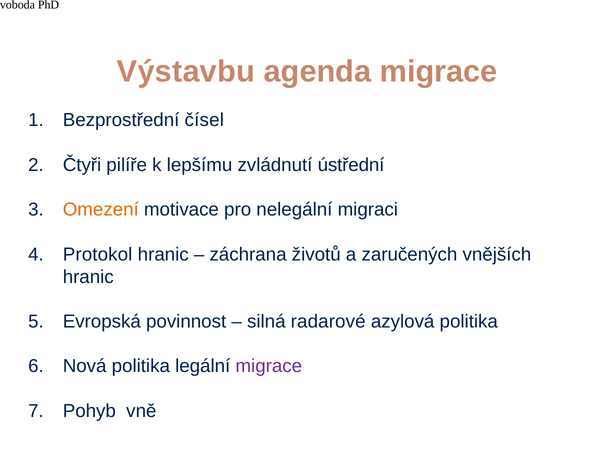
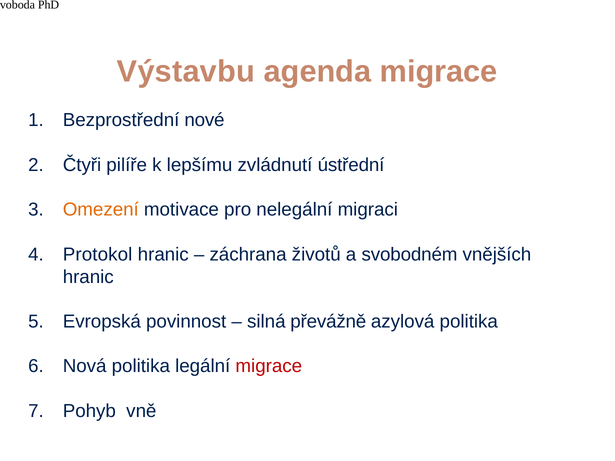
čísel: čísel -> nové
zaručených: zaručených -> svobodném
radarové: radarové -> převážně
migrace at (269, 366) colour: purple -> red
